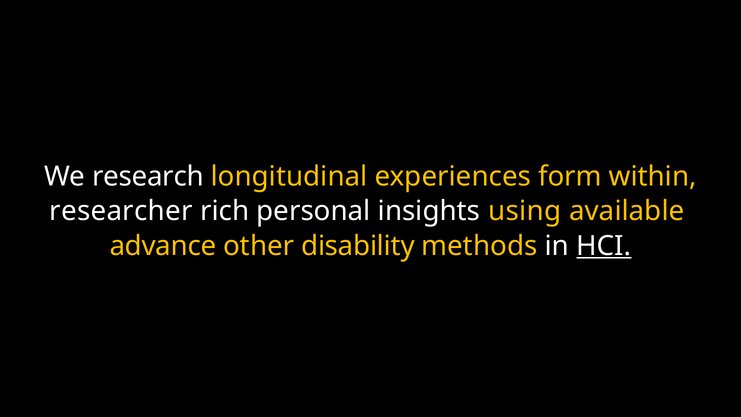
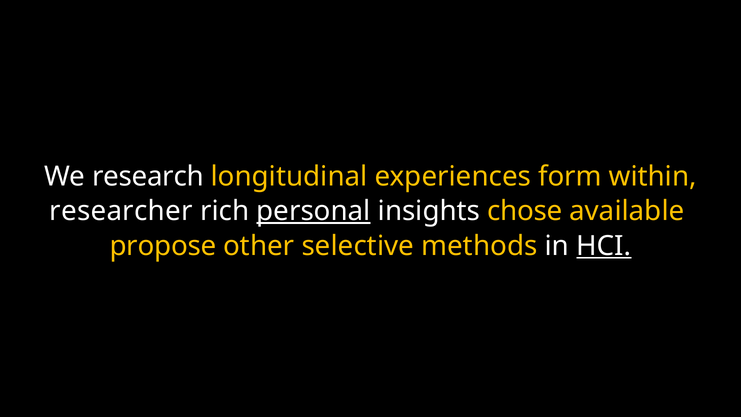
personal underline: none -> present
using: using -> chose
advance: advance -> propose
disability: disability -> selective
